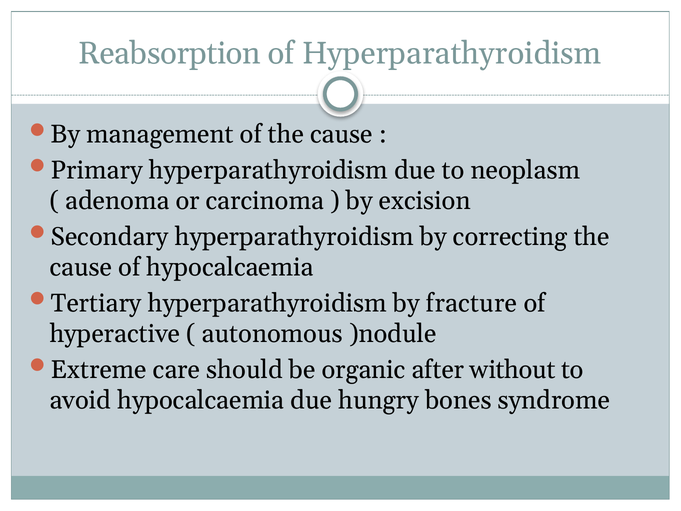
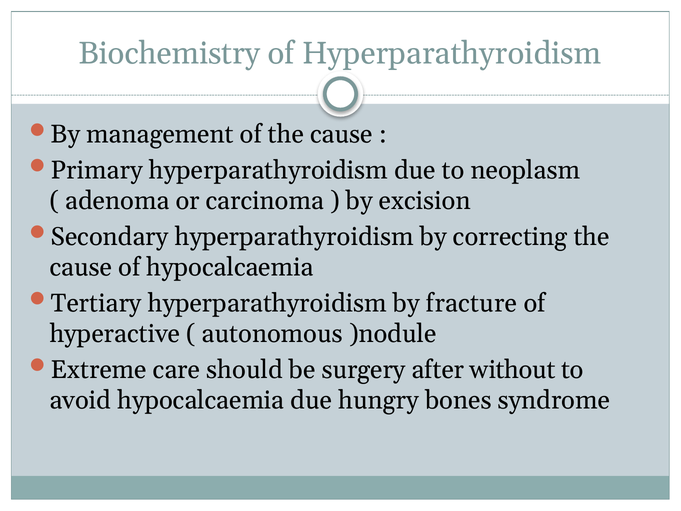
Reabsorption: Reabsorption -> Biochemistry
organic: organic -> surgery
